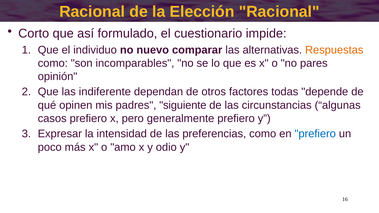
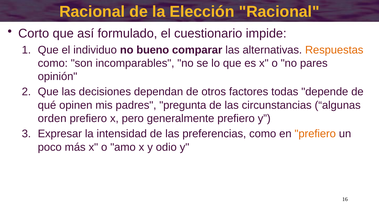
nuevo: nuevo -> bueno
indiferente: indiferente -> decisiones
siguiente: siguiente -> pregunta
casos: casos -> orden
prefiero at (315, 134) colour: blue -> orange
